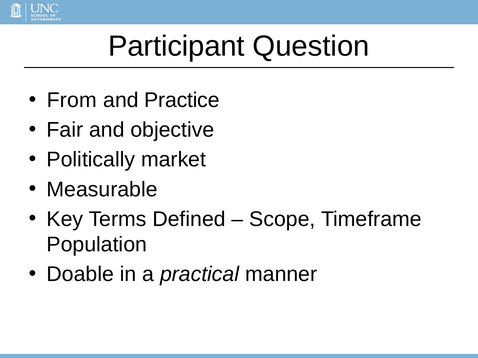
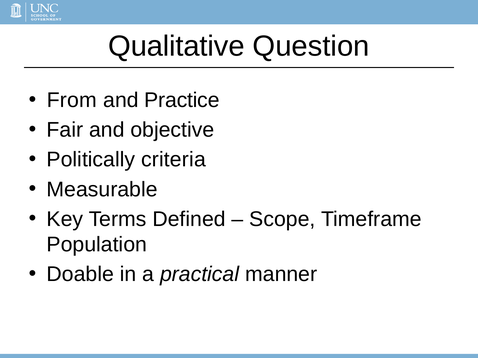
Participant: Participant -> Qualitative
market: market -> criteria
